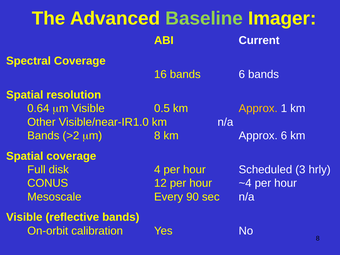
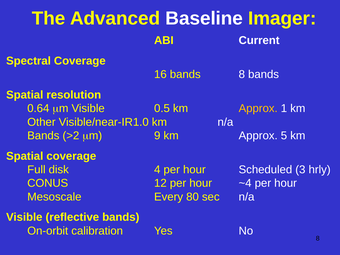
Baseline colour: light green -> white
bands 6: 6 -> 8
8 at (157, 136): 8 -> 9
Approx 6: 6 -> 5
90: 90 -> 80
